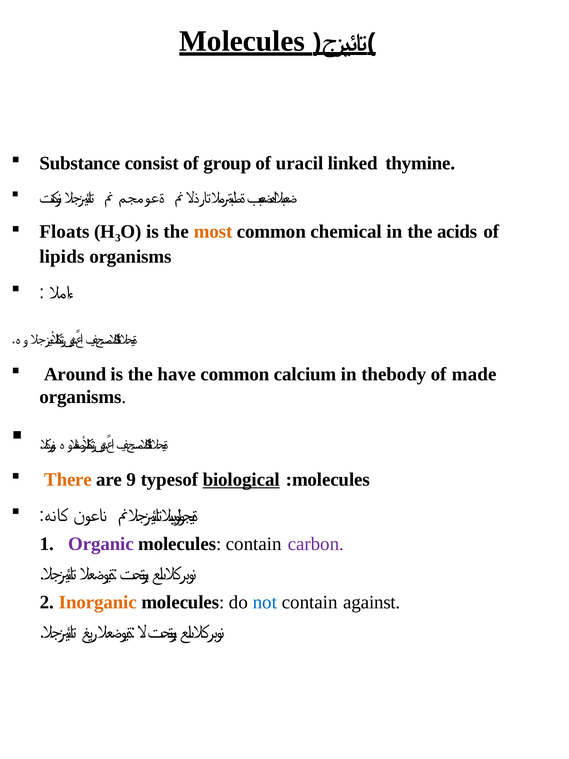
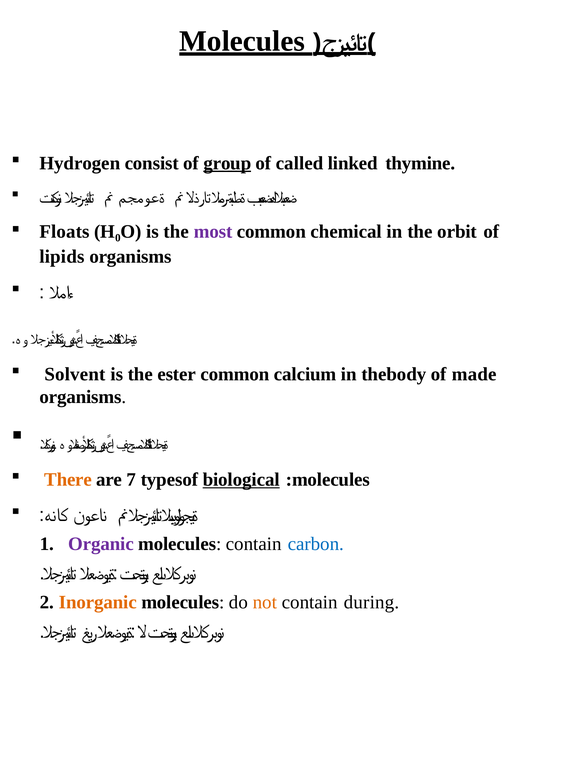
Substance: Substance -> Hydrogen
group underline: none -> present
uracil: uracil -> called
3: 3 -> 0
most colour: orange -> purple
acids: acids -> orbit
Around: Around -> Solvent
have: have -> ester
9: 9 -> 7
carbon colour: purple -> blue
not colour: blue -> orange
against: against -> during
